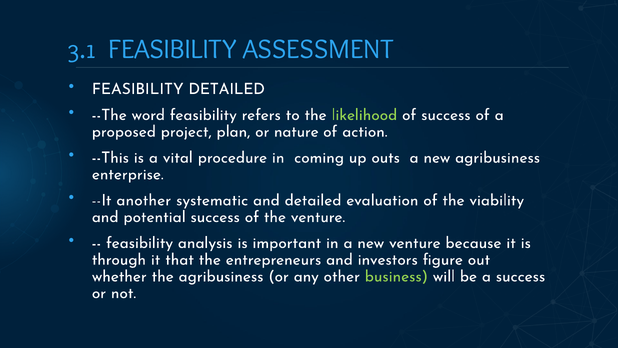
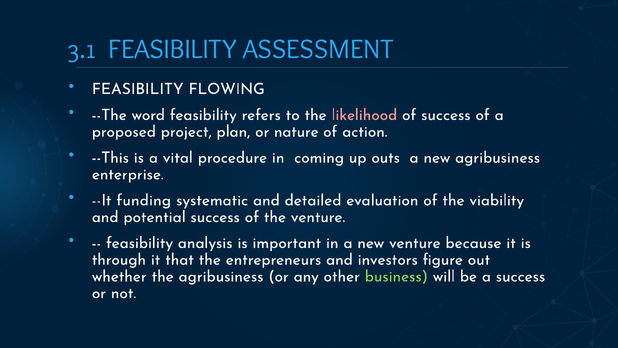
FEASIBILITY DETAILED: DETAILED -> FLOWING
likelihood colour: light green -> pink
another: another -> funding
